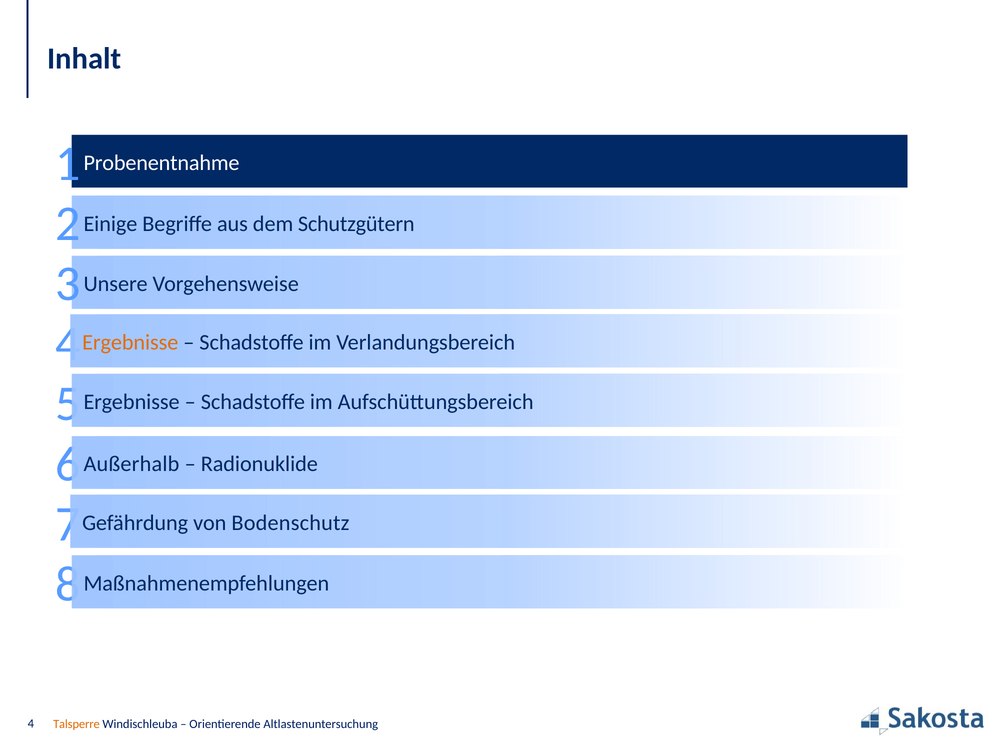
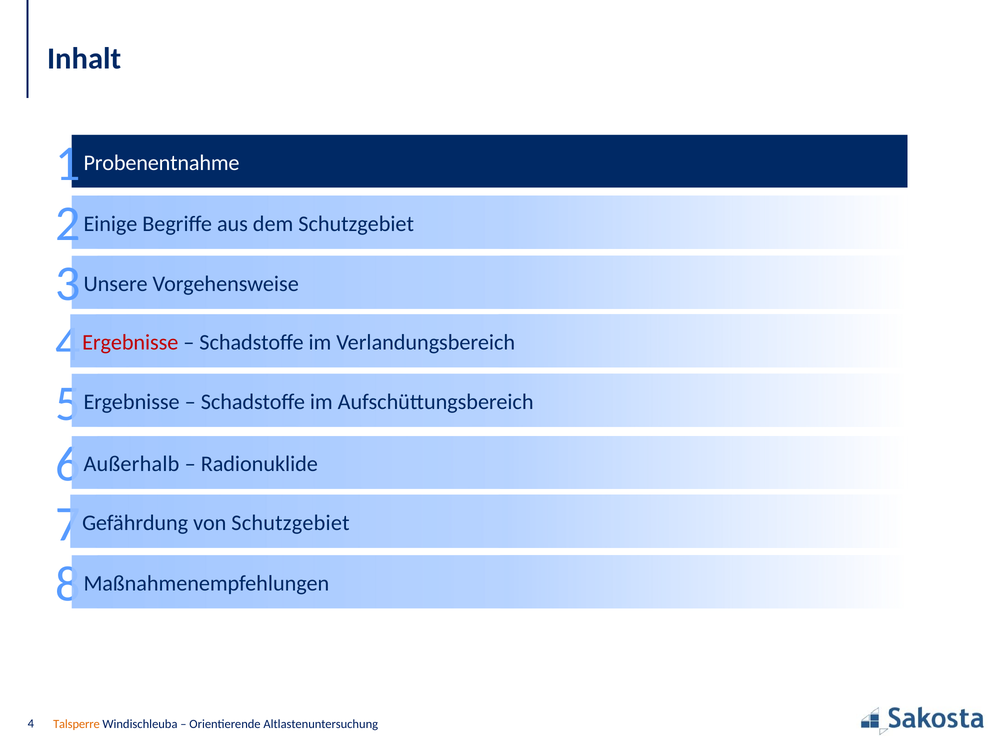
dem Schutzgütern: Schutzgütern -> Schutzgebiet
Ergebnisse at (130, 342) colour: orange -> red
von Bodenschutz: Bodenschutz -> Schutzgebiet
